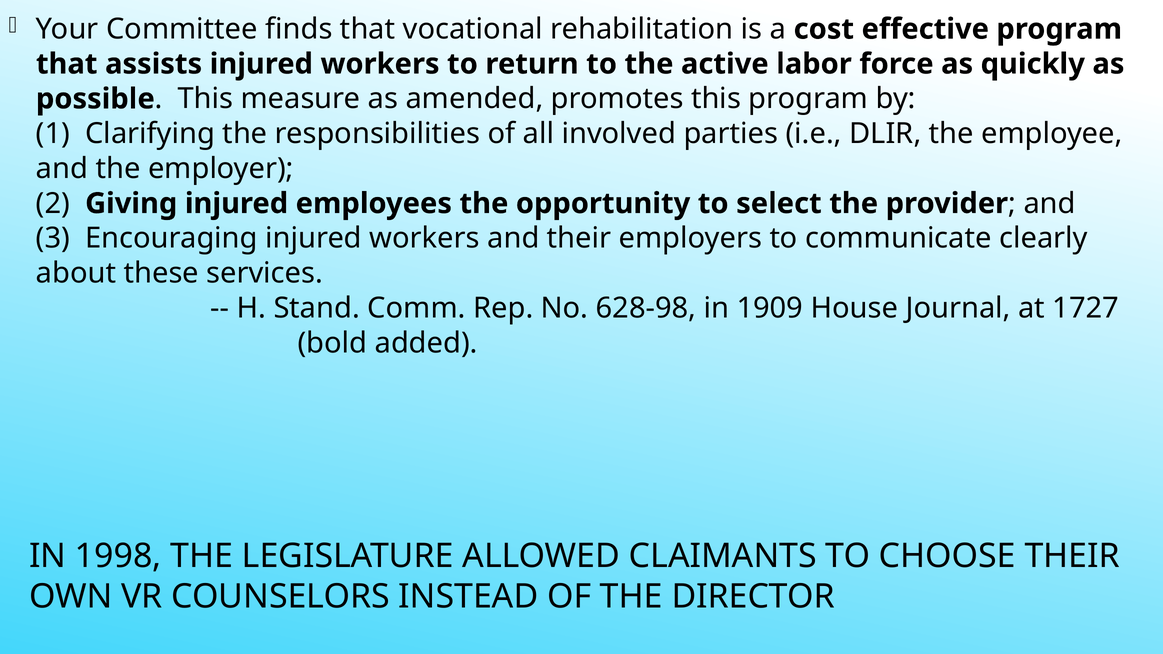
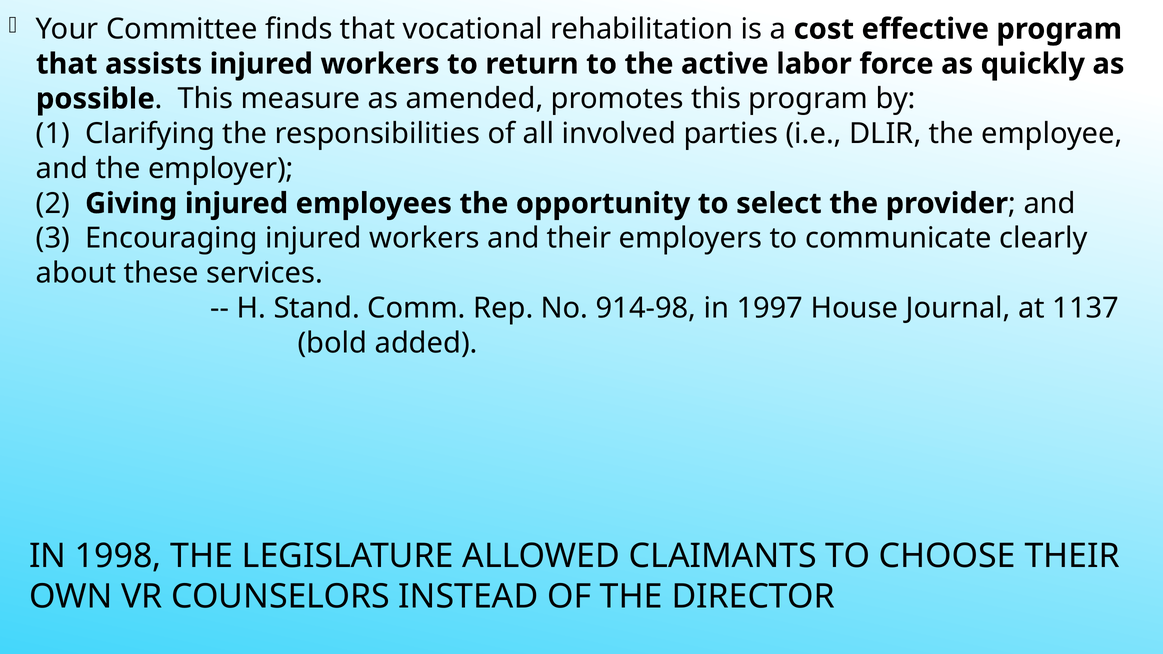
628-98: 628-98 -> 914-98
1909: 1909 -> 1997
1727: 1727 -> 1137
